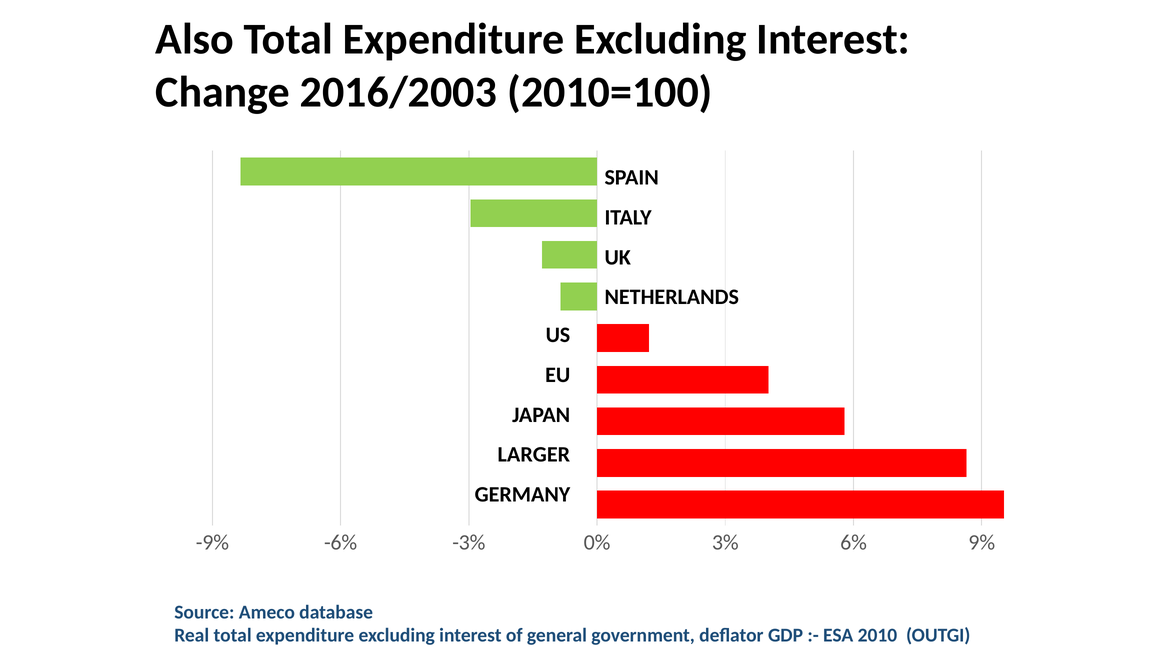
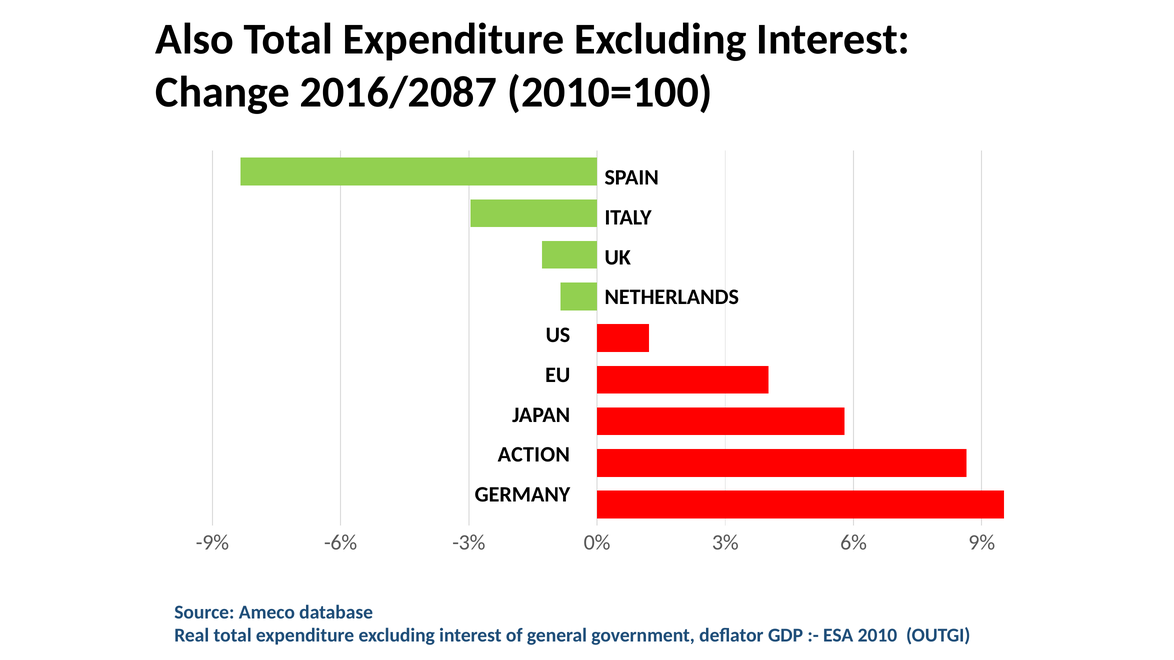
2016/2003: 2016/2003 -> 2016/2087
LARGER: LARGER -> ACTION
